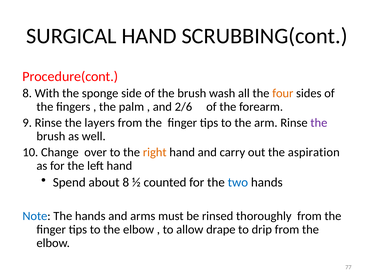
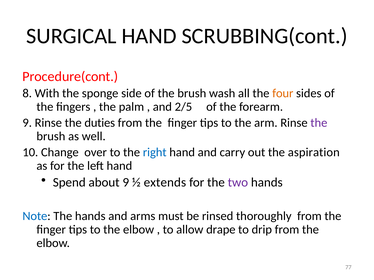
2/6: 2/6 -> 2/5
layers: layers -> duties
right colour: orange -> blue
about 8: 8 -> 9
counted: counted -> extends
two colour: blue -> purple
